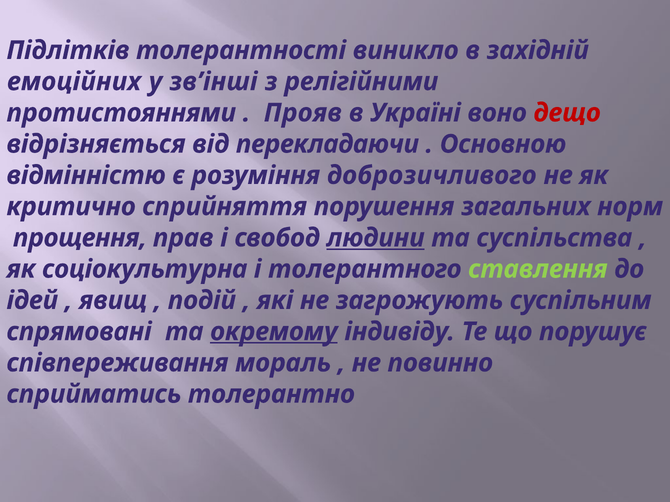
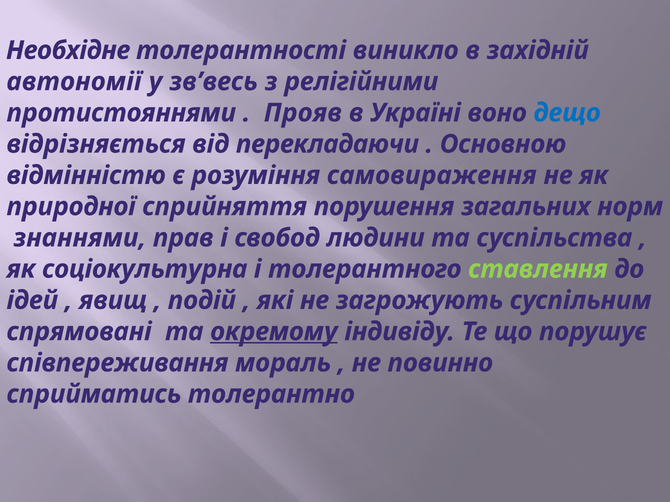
Підлітків: Підлітків -> Необхідне
емоційних: емоційних -> автономії
зв’інші: зв’інші -> зв’весь
дещо colour: red -> blue
доброзичливого: доброзичливого -> самовираження
критично: критично -> природної
прощення: прощення -> знаннями
людини underline: present -> none
